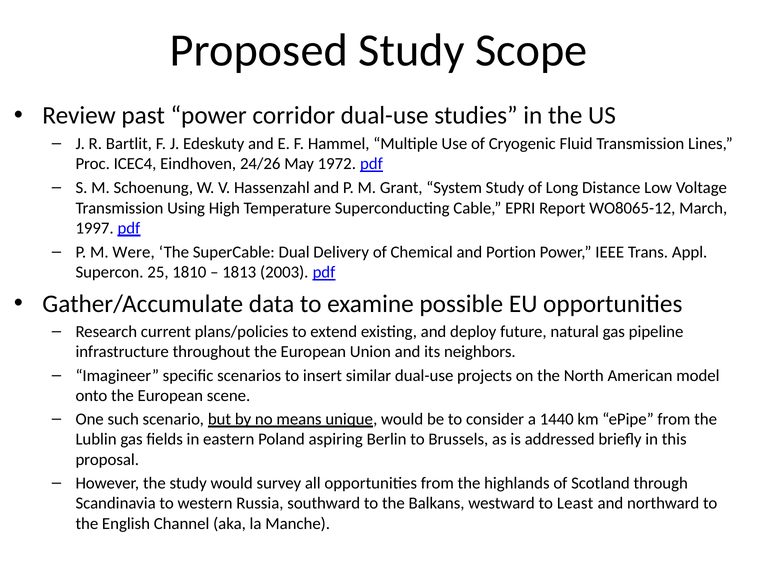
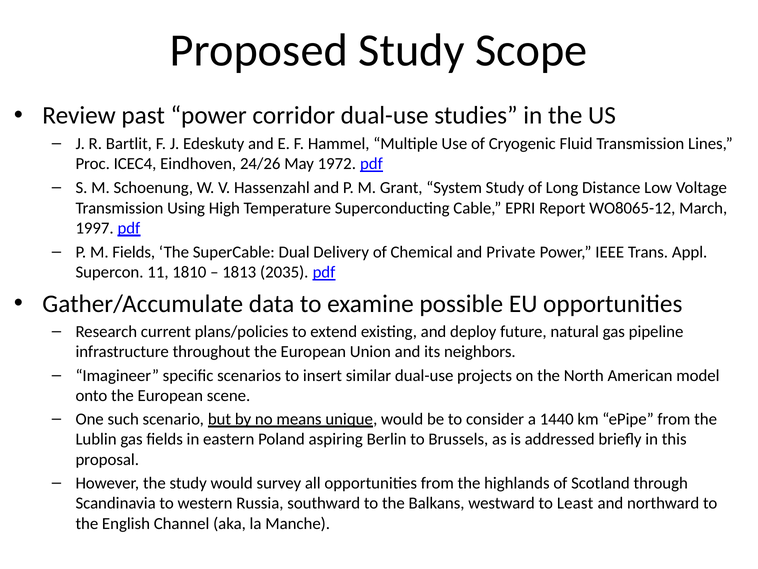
M Were: Were -> Fields
Portion: Portion -> Private
25: 25 -> 11
2003: 2003 -> 2035
